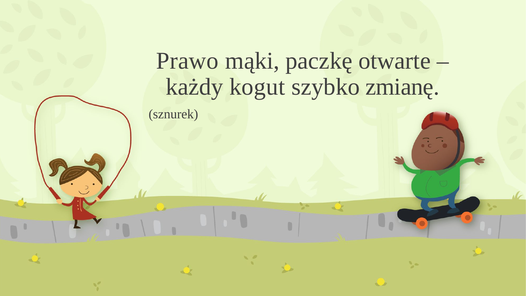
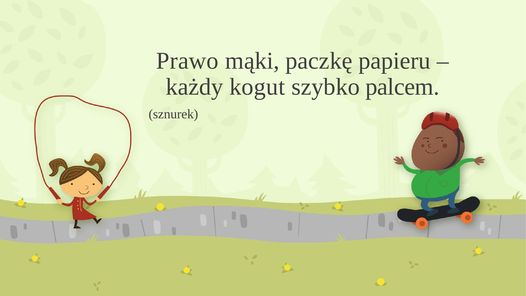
otwarte: otwarte -> papieru
zmianę: zmianę -> palcem
